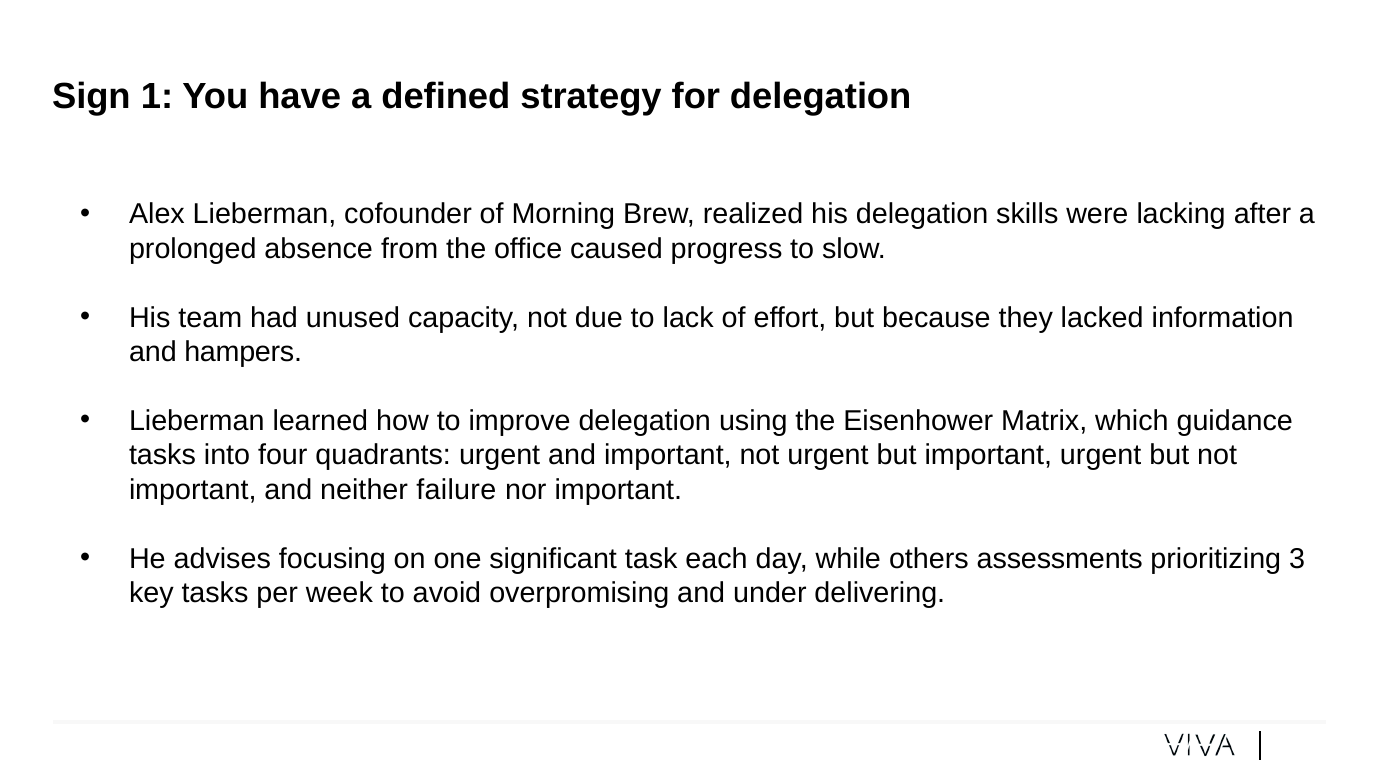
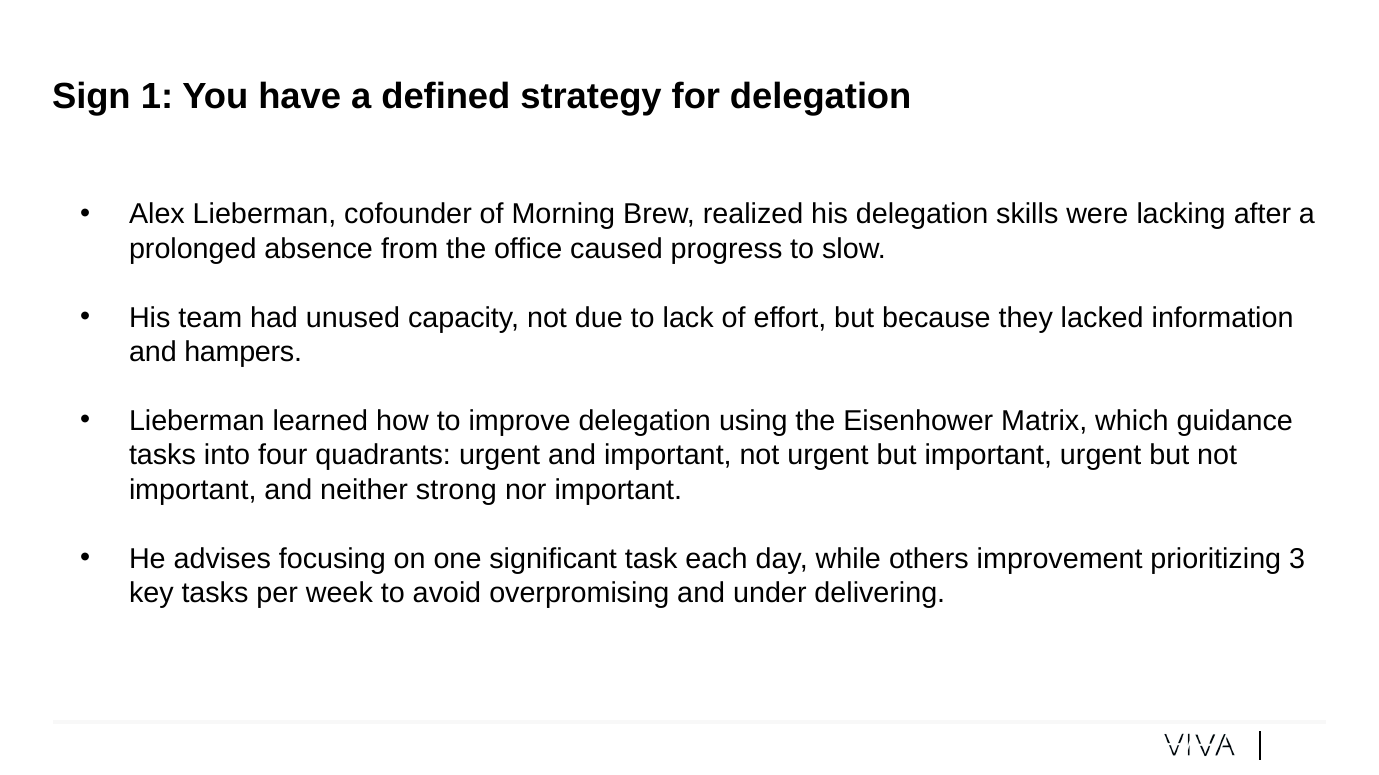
failure: failure -> strong
assessments: assessments -> improvement
